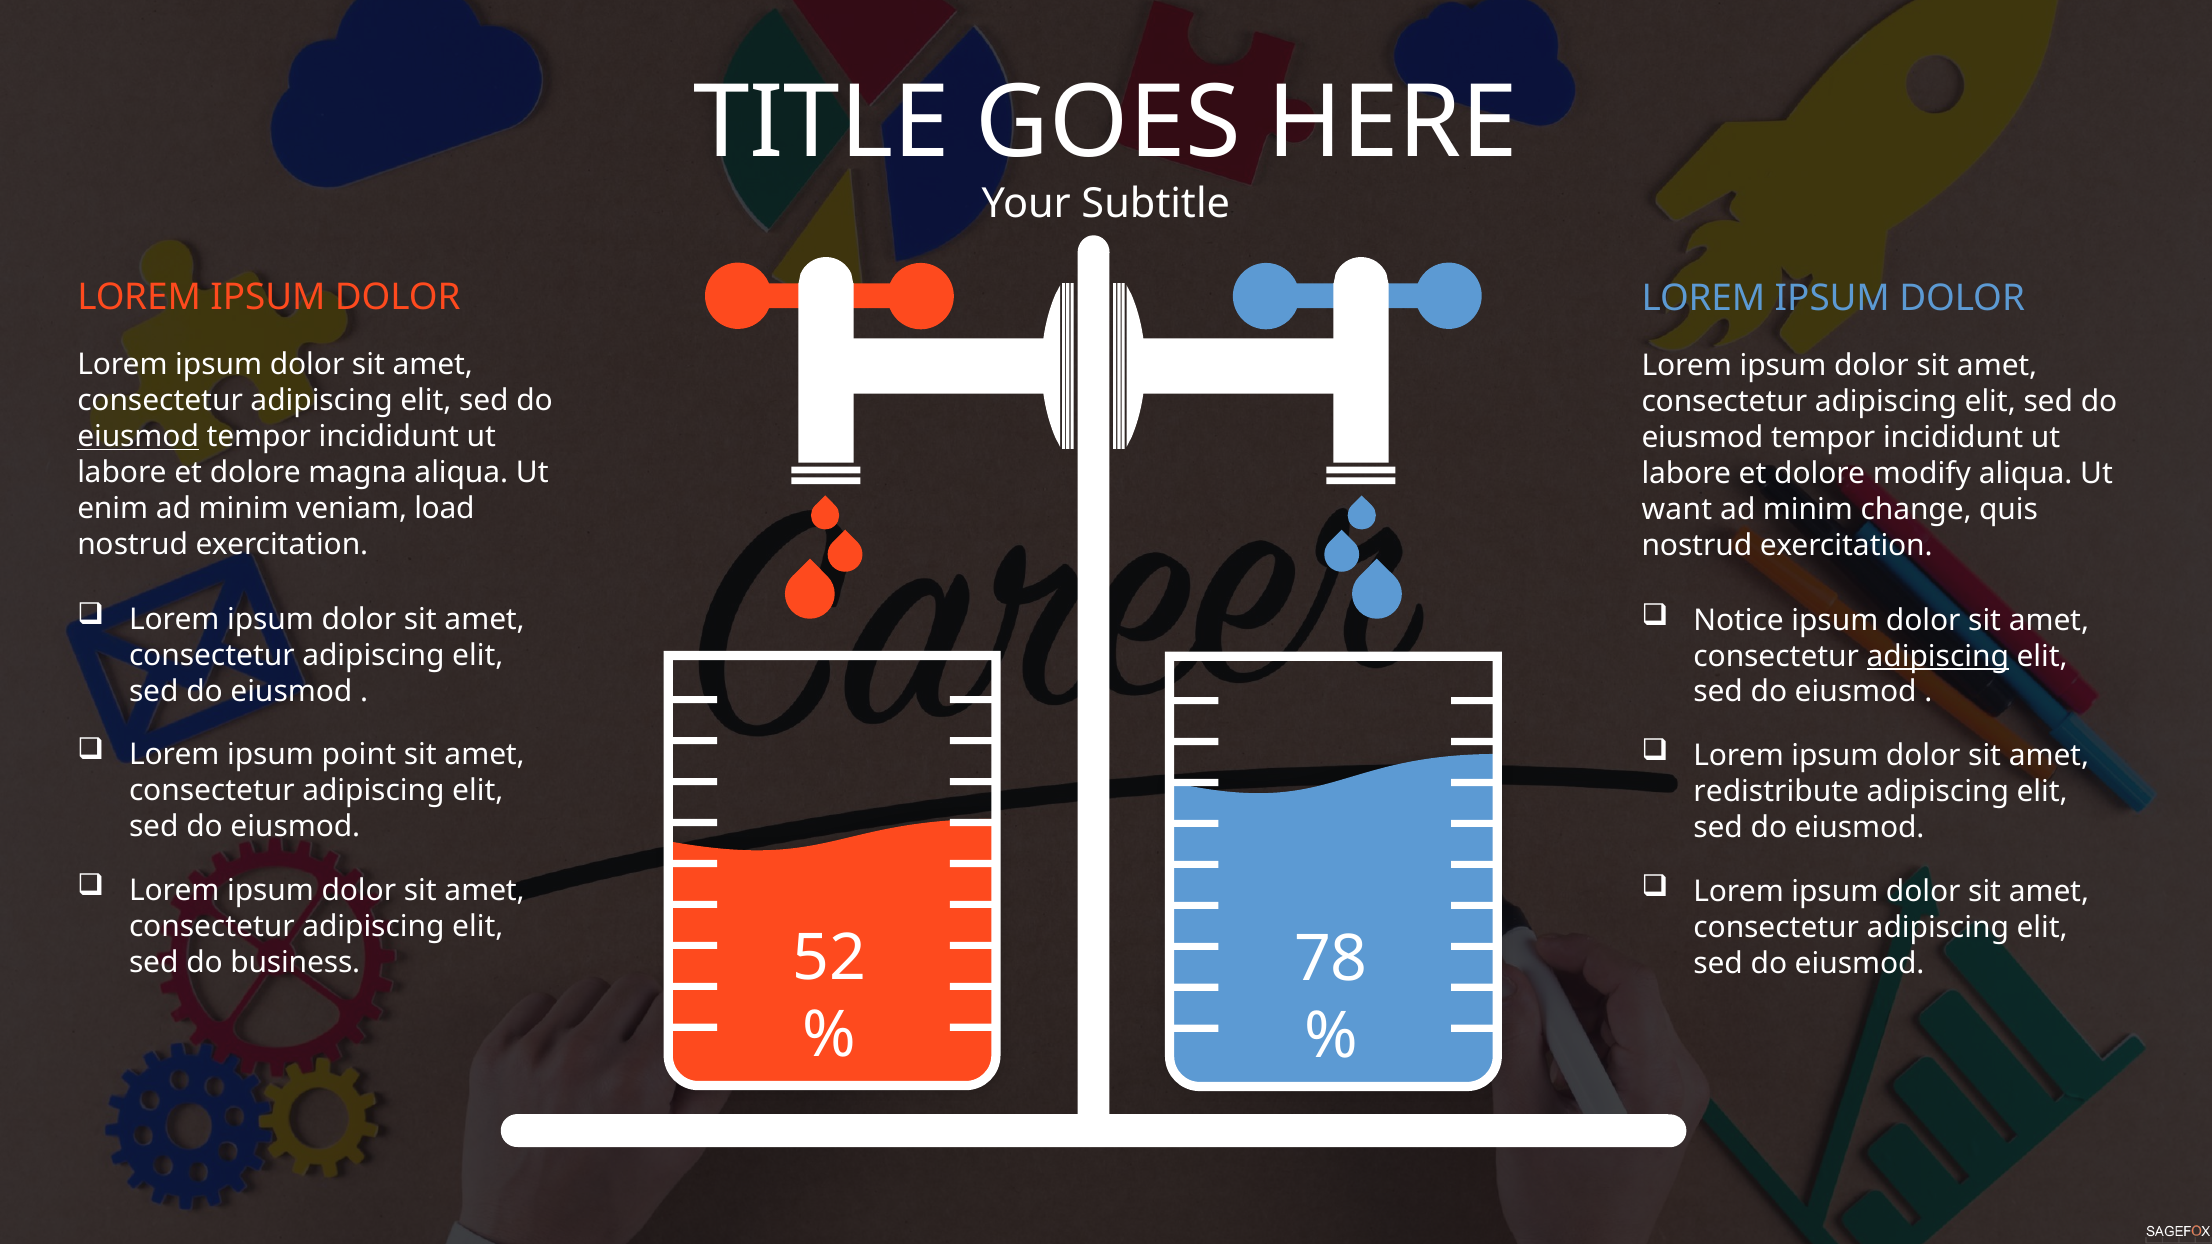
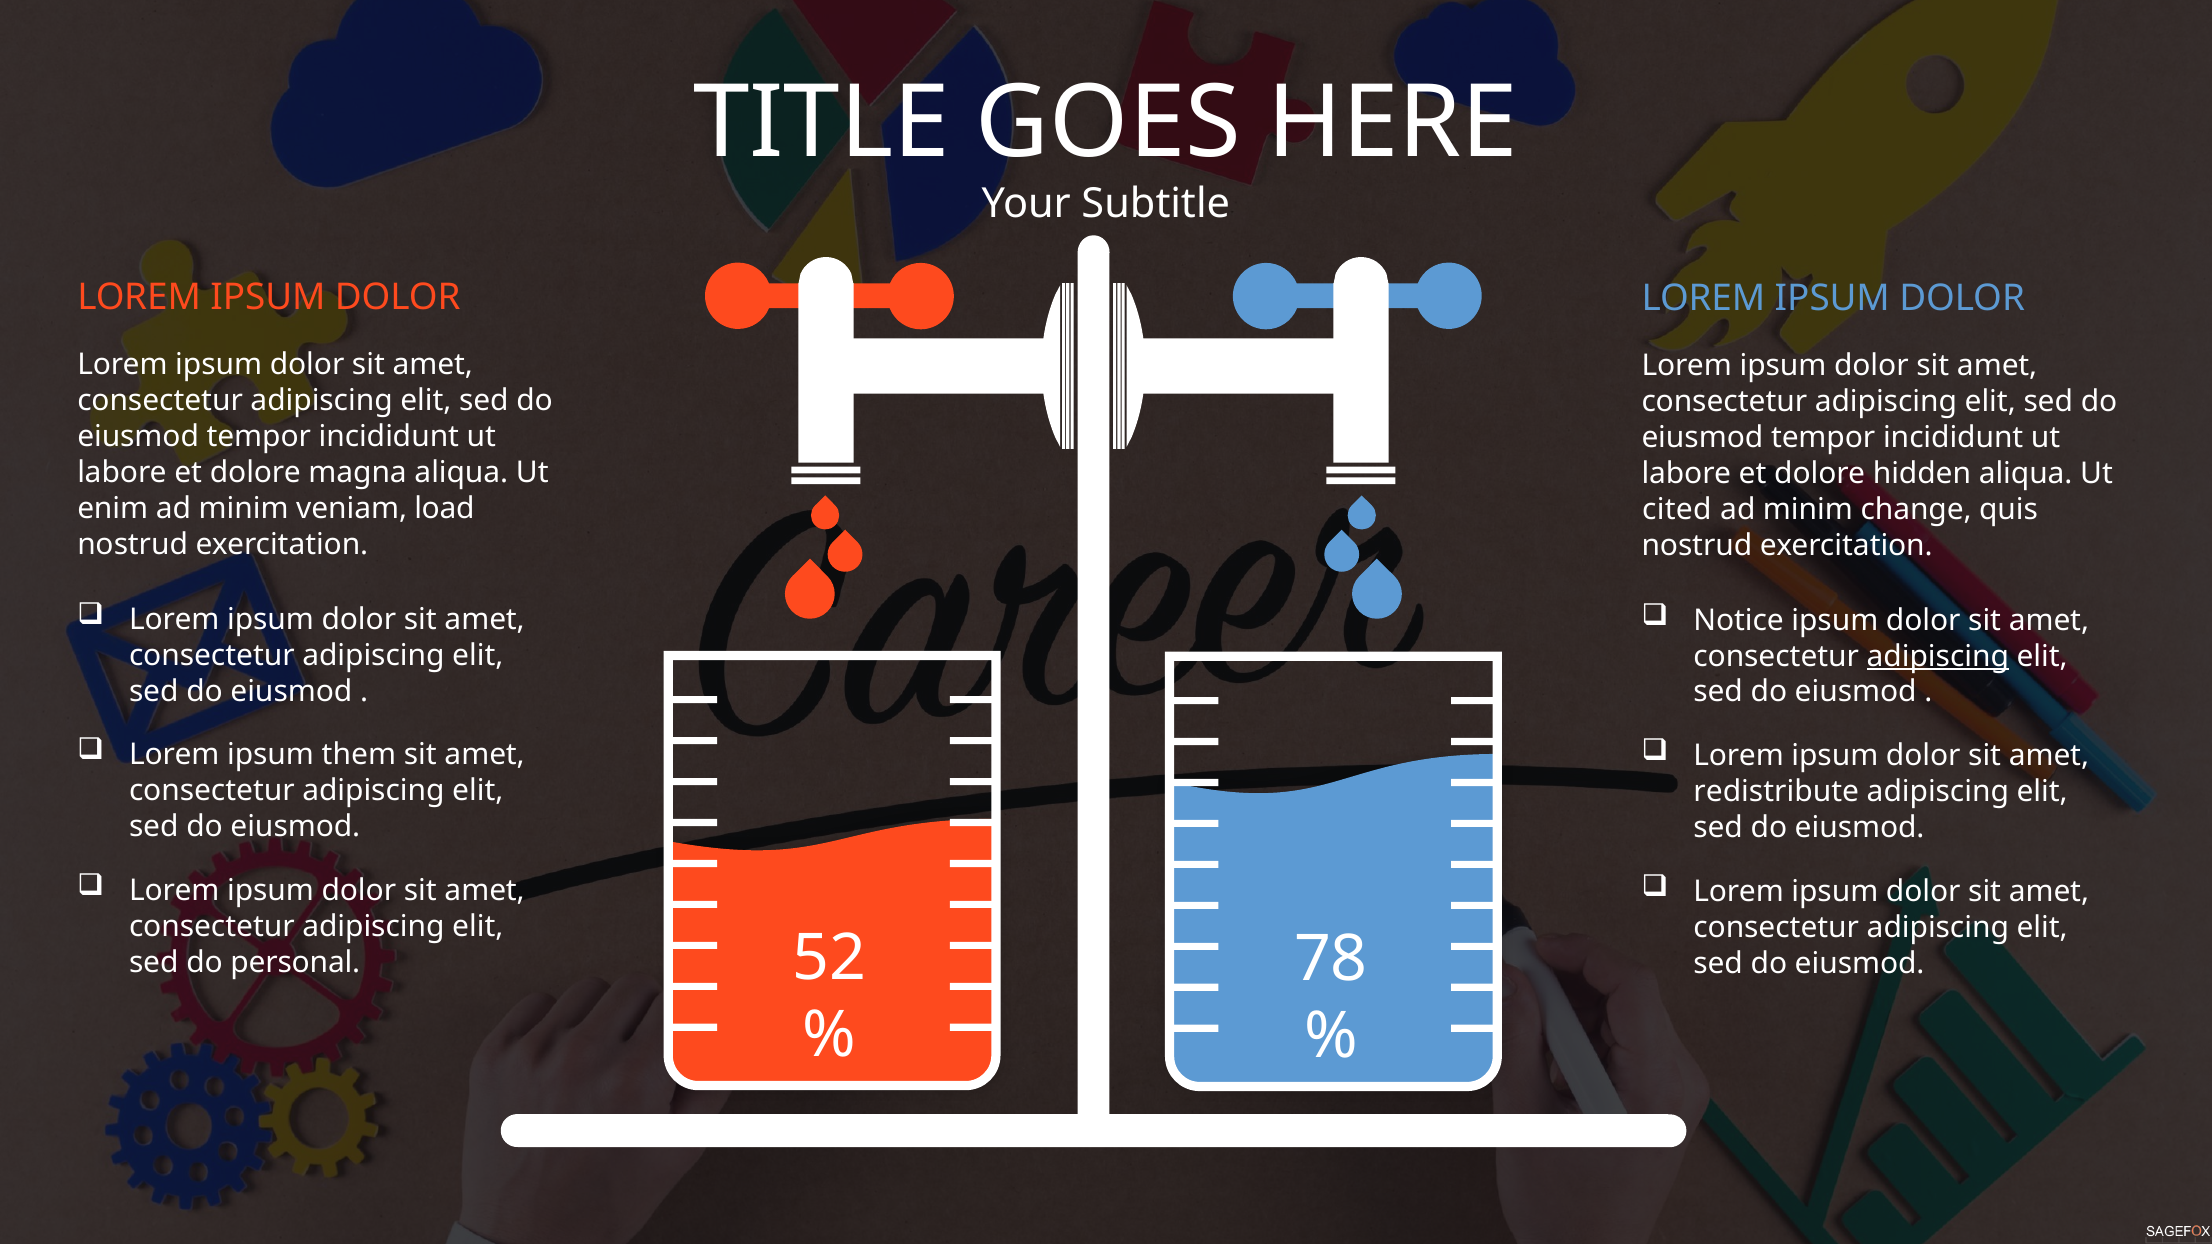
eiusmod at (138, 437) underline: present -> none
modify: modify -> hidden
want: want -> cited
point: point -> them
business: business -> personal
